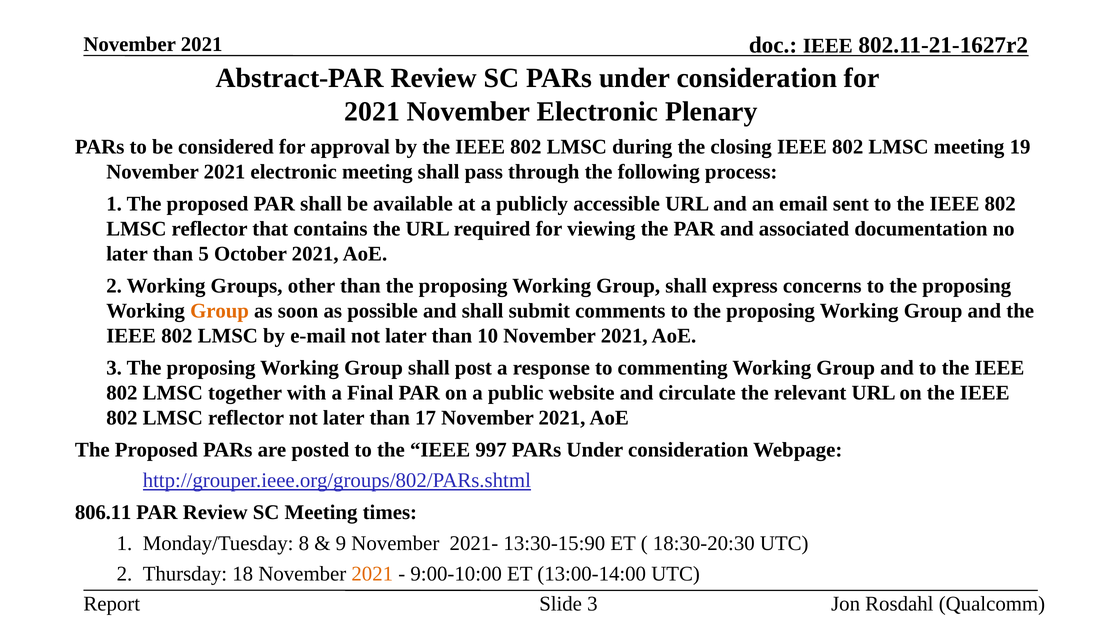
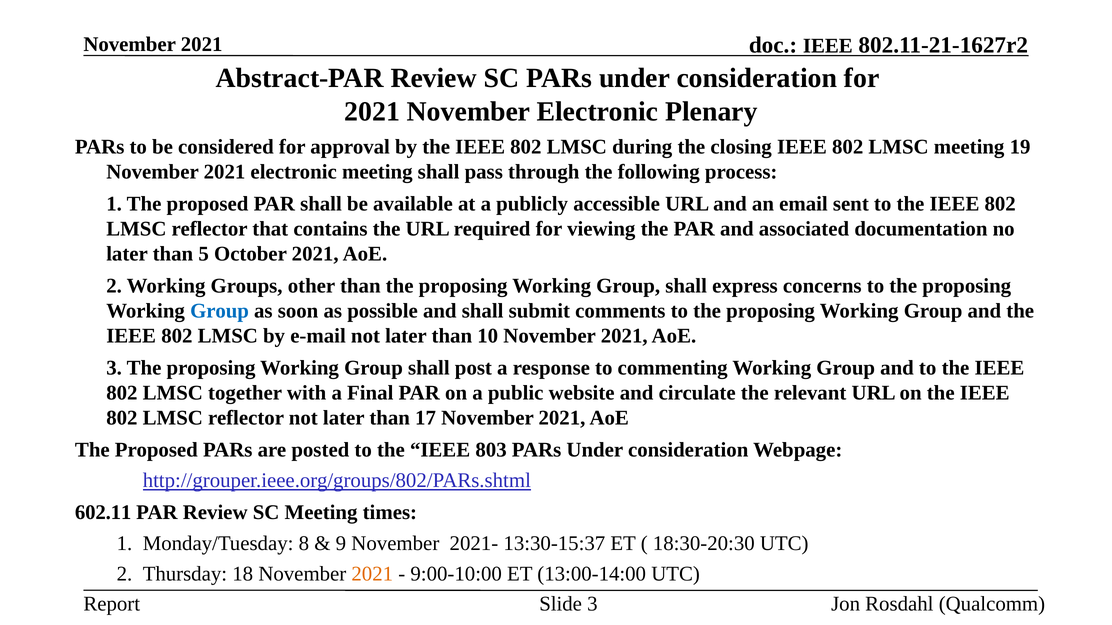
Group at (220, 311) colour: orange -> blue
997: 997 -> 803
806.11: 806.11 -> 602.11
13:30-15:90: 13:30-15:90 -> 13:30-15:37
